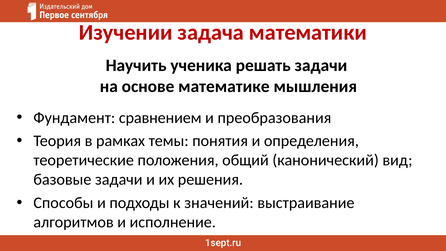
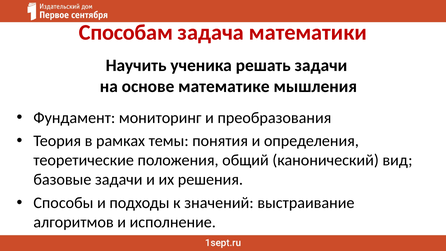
Изучении: Изучении -> Способам
сравнением: сравнением -> мониторинг
